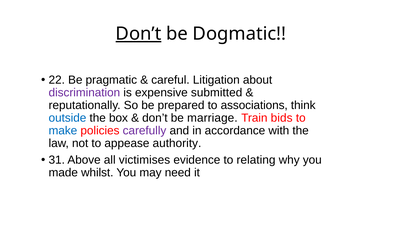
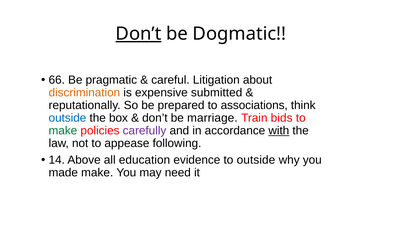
22: 22 -> 66
discrimination colour: purple -> orange
make at (63, 131) colour: blue -> green
with underline: none -> present
authority: authority -> following
31: 31 -> 14
victimises: victimises -> education
to relating: relating -> outside
made whilst: whilst -> make
